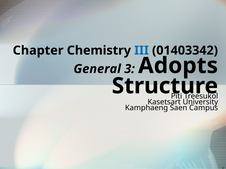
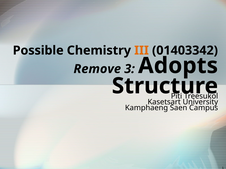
Chapter: Chapter -> Possible
III colour: blue -> orange
General: General -> Remove
